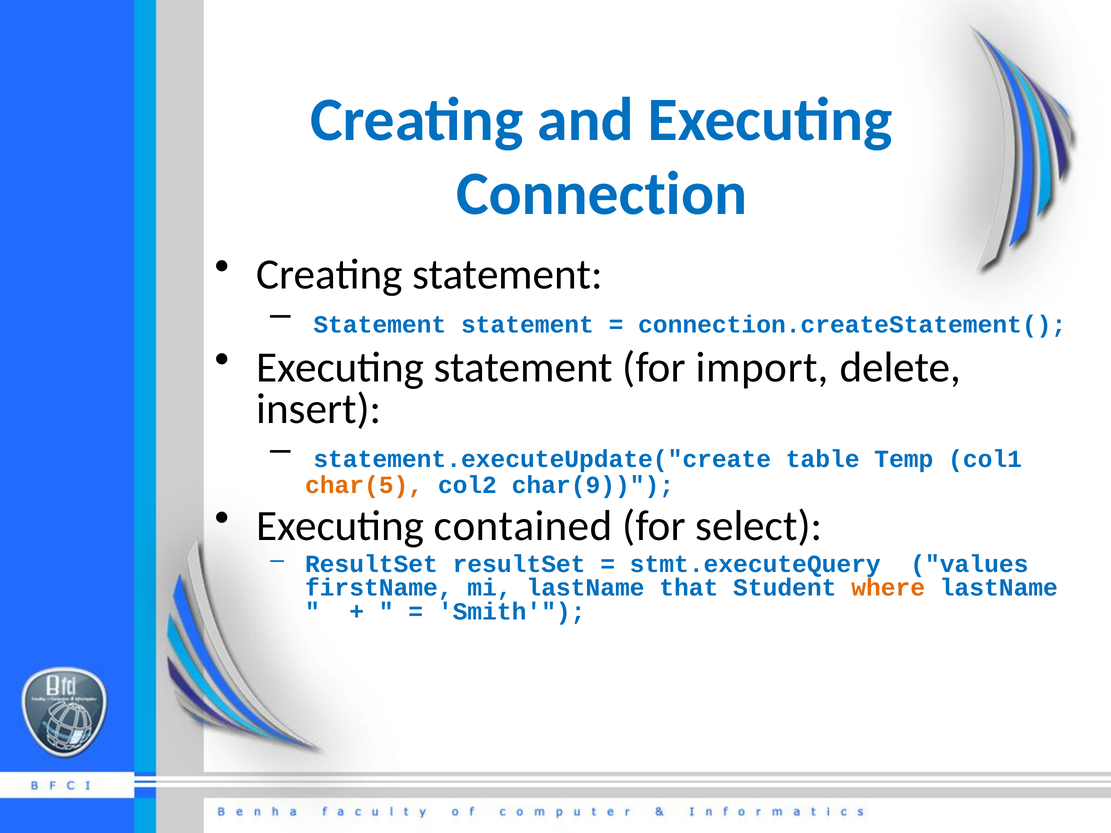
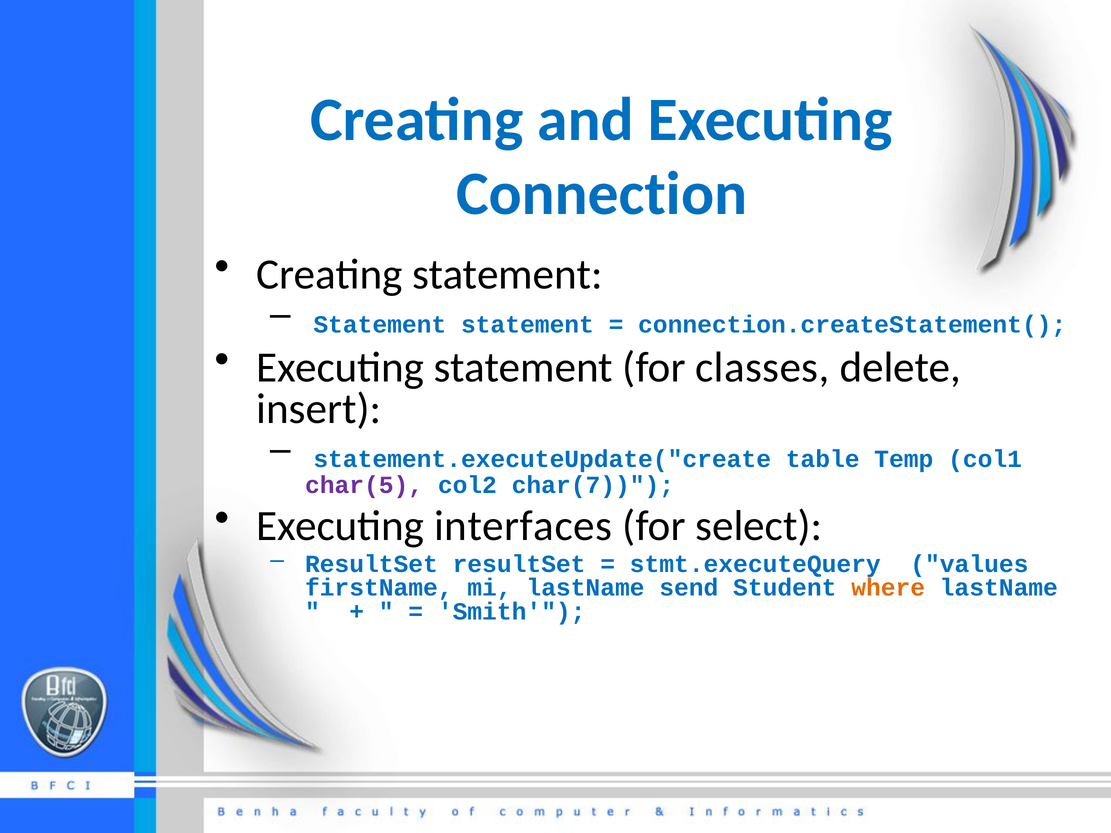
import: import -> classes
char(5 colour: orange -> purple
char(9: char(9 -> char(7
contained: contained -> interfaces
that: that -> send
